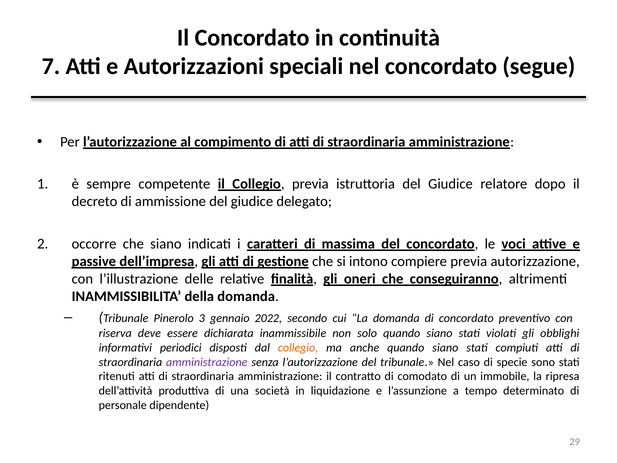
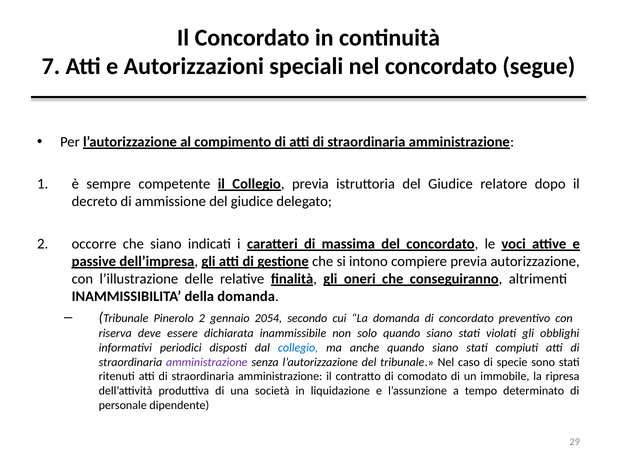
Pinerolo 3: 3 -> 2
2022: 2022 -> 2054
collegio at (298, 347) colour: orange -> blue
